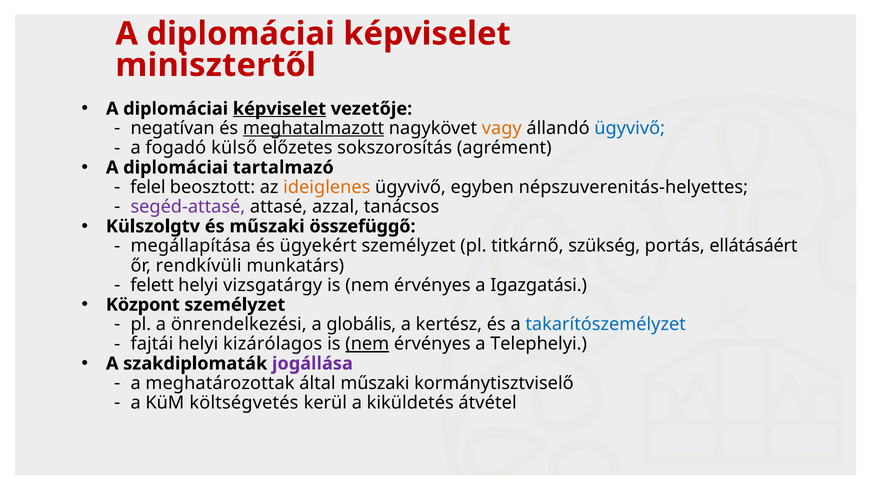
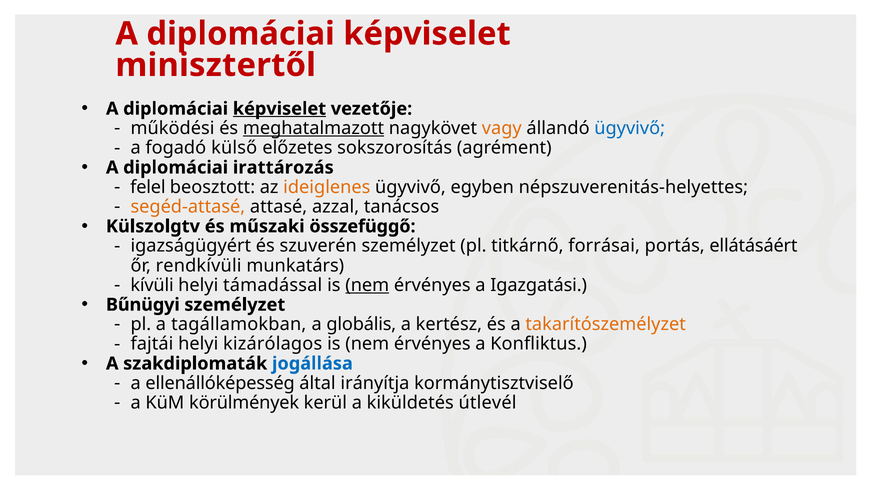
negatívan: negatívan -> működési
tartalmazó: tartalmazó -> irattározás
segéd-attasé colour: purple -> orange
megállapítása: megállapítása -> igazságügyért
ügyekért: ügyekért -> szuverén
szükség: szükség -> forrásai
felett: felett -> kívüli
vizsgatárgy: vizsgatárgy -> támadással
nem at (367, 285) underline: none -> present
Központ: Központ -> Bűnügyi
önrendelkezési: önrendelkezési -> tagállamokban
takarítószemélyzet colour: blue -> orange
nem at (367, 344) underline: present -> none
Telephelyi: Telephelyi -> Konfliktus
jogállása colour: purple -> blue
meghatározottak: meghatározottak -> ellenállóképesség
által műszaki: műszaki -> irányítja
költségvetés: költségvetés -> körülmények
átvétel: átvétel -> útlevél
